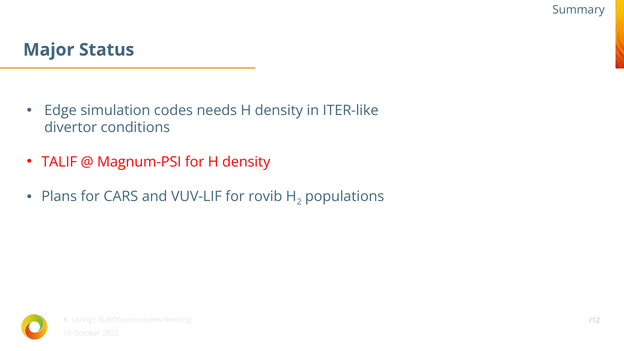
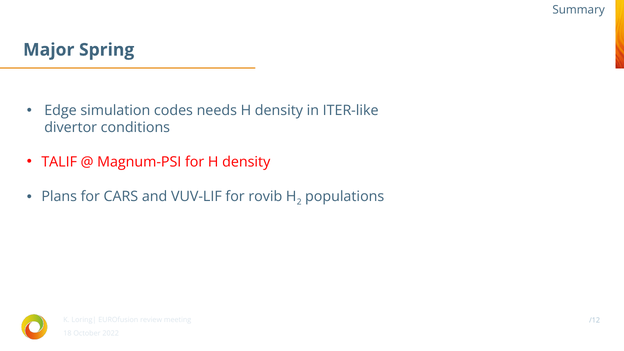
Status: Status -> Spring
